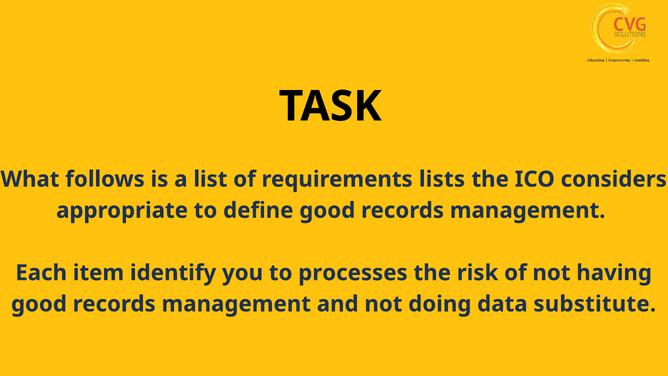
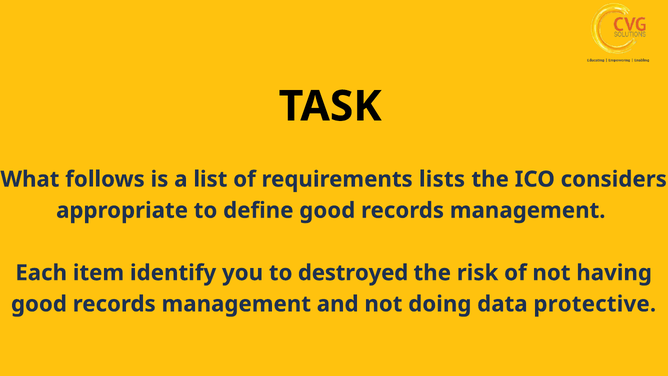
processes: processes -> destroyed
substitute: substitute -> protective
